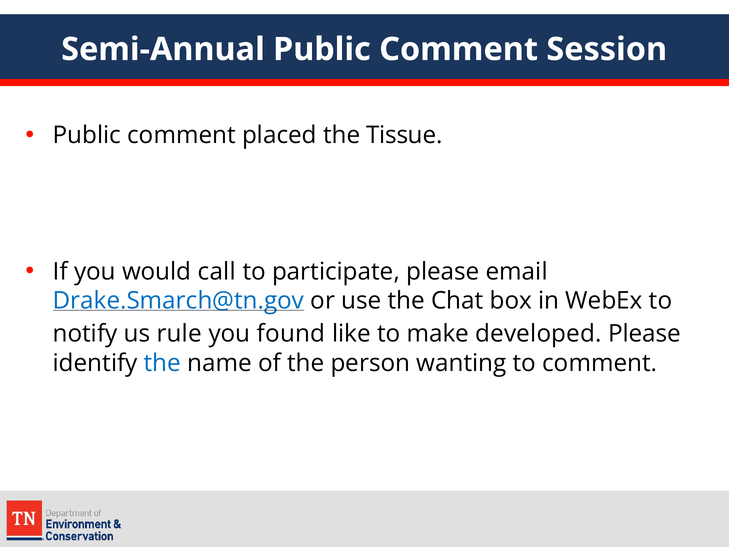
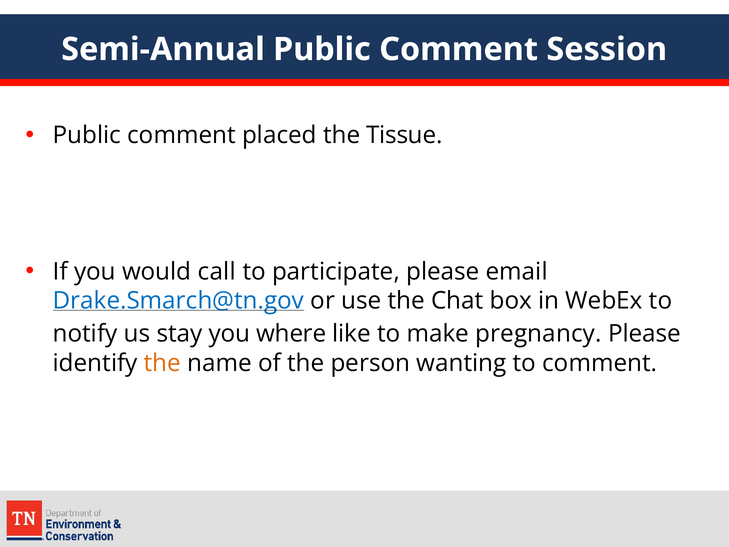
rule: rule -> stay
found: found -> where
developed: developed -> pregnancy
the at (162, 363) colour: blue -> orange
